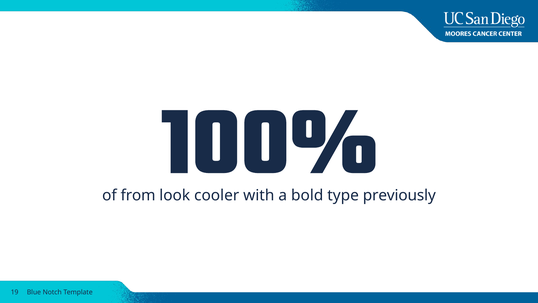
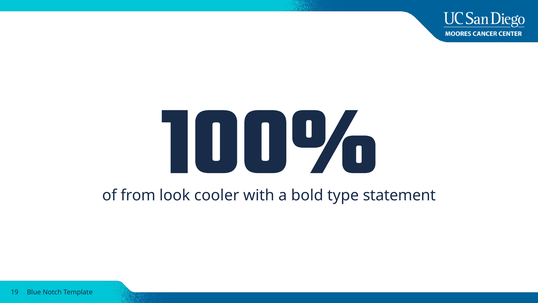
previously: previously -> statement
